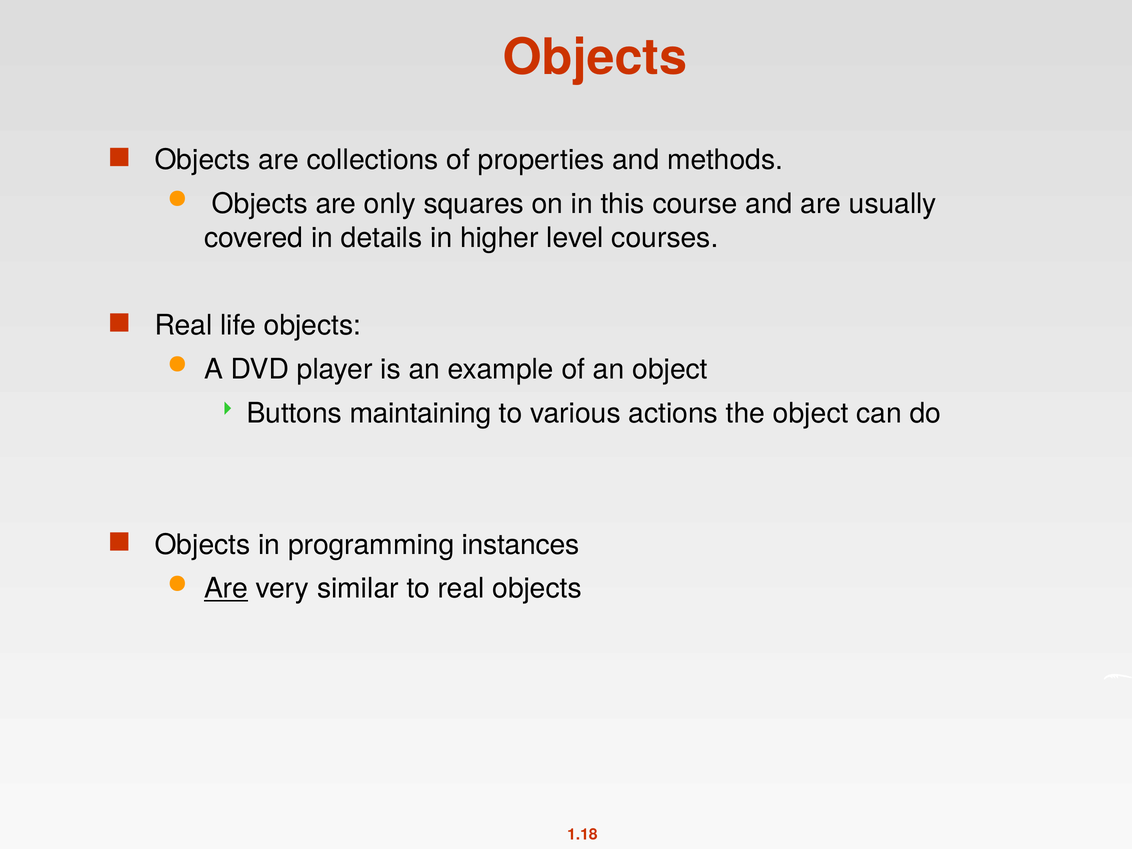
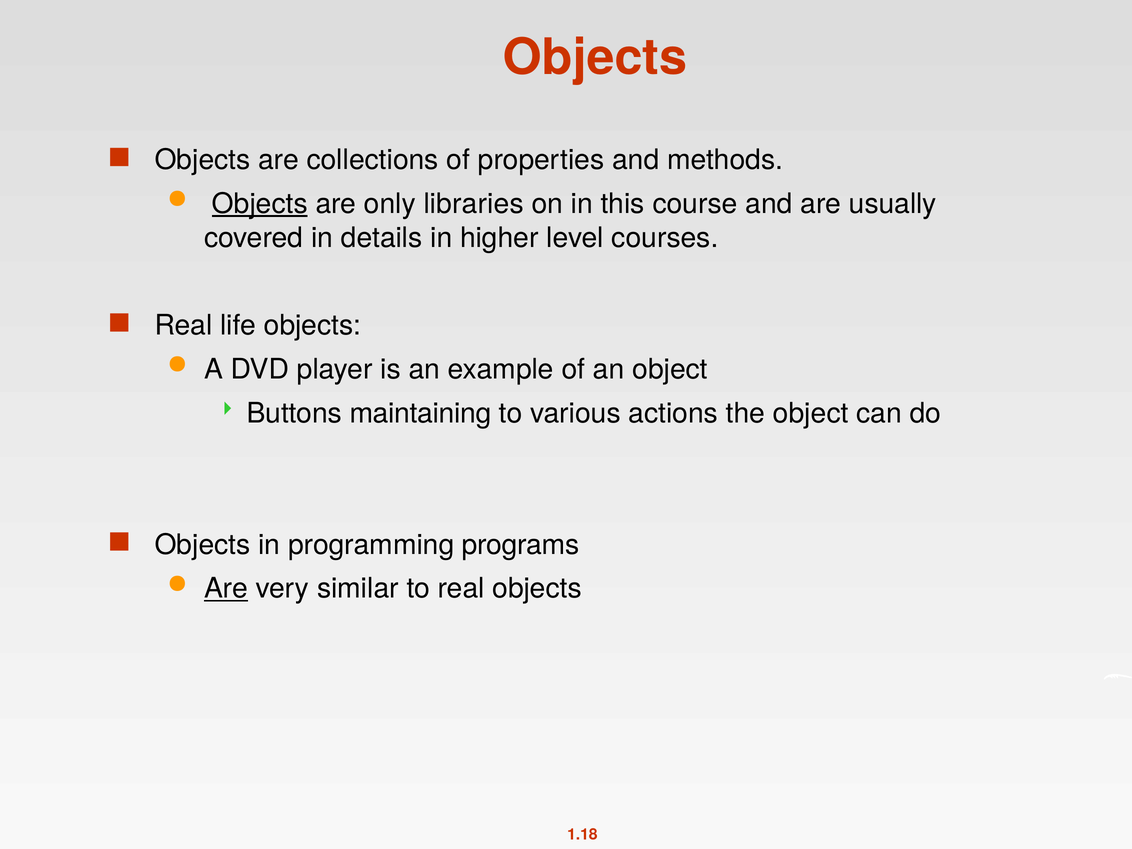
Objects at (260, 204) underline: none -> present
squares: squares -> libraries
instances: instances -> programs
